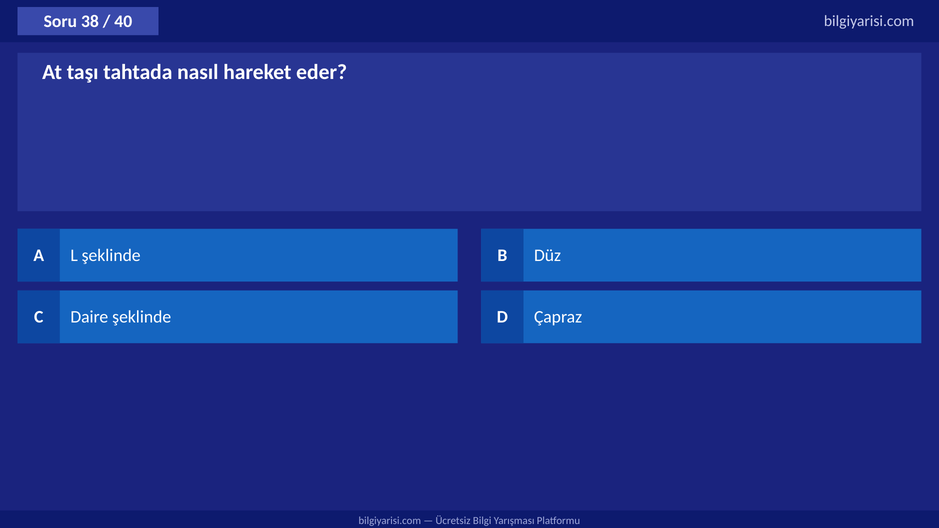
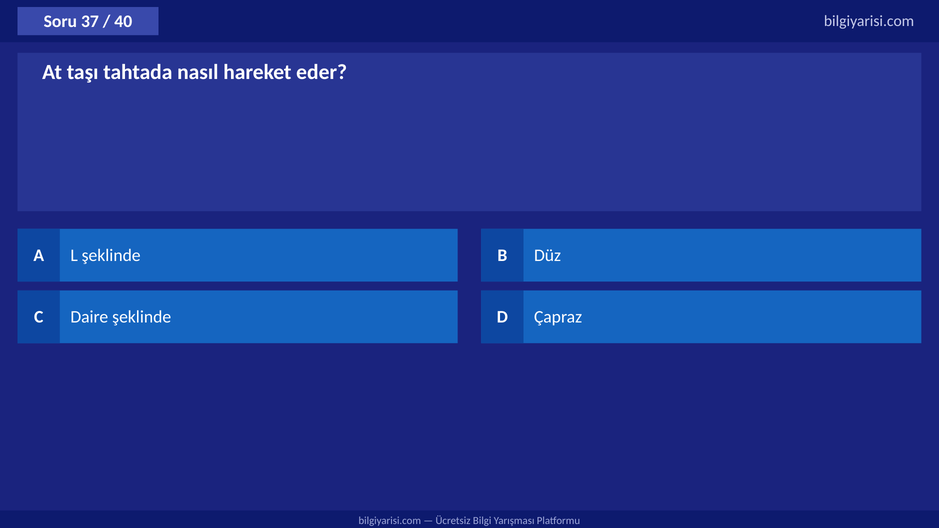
38: 38 -> 37
